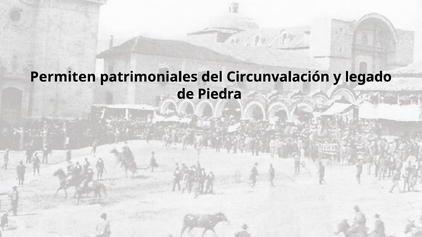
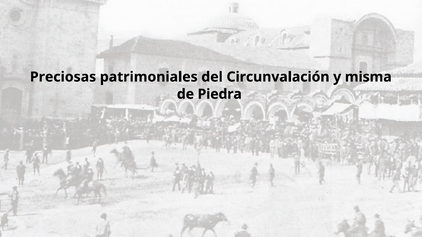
Permiten: Permiten -> Preciosas
legado: legado -> misma
